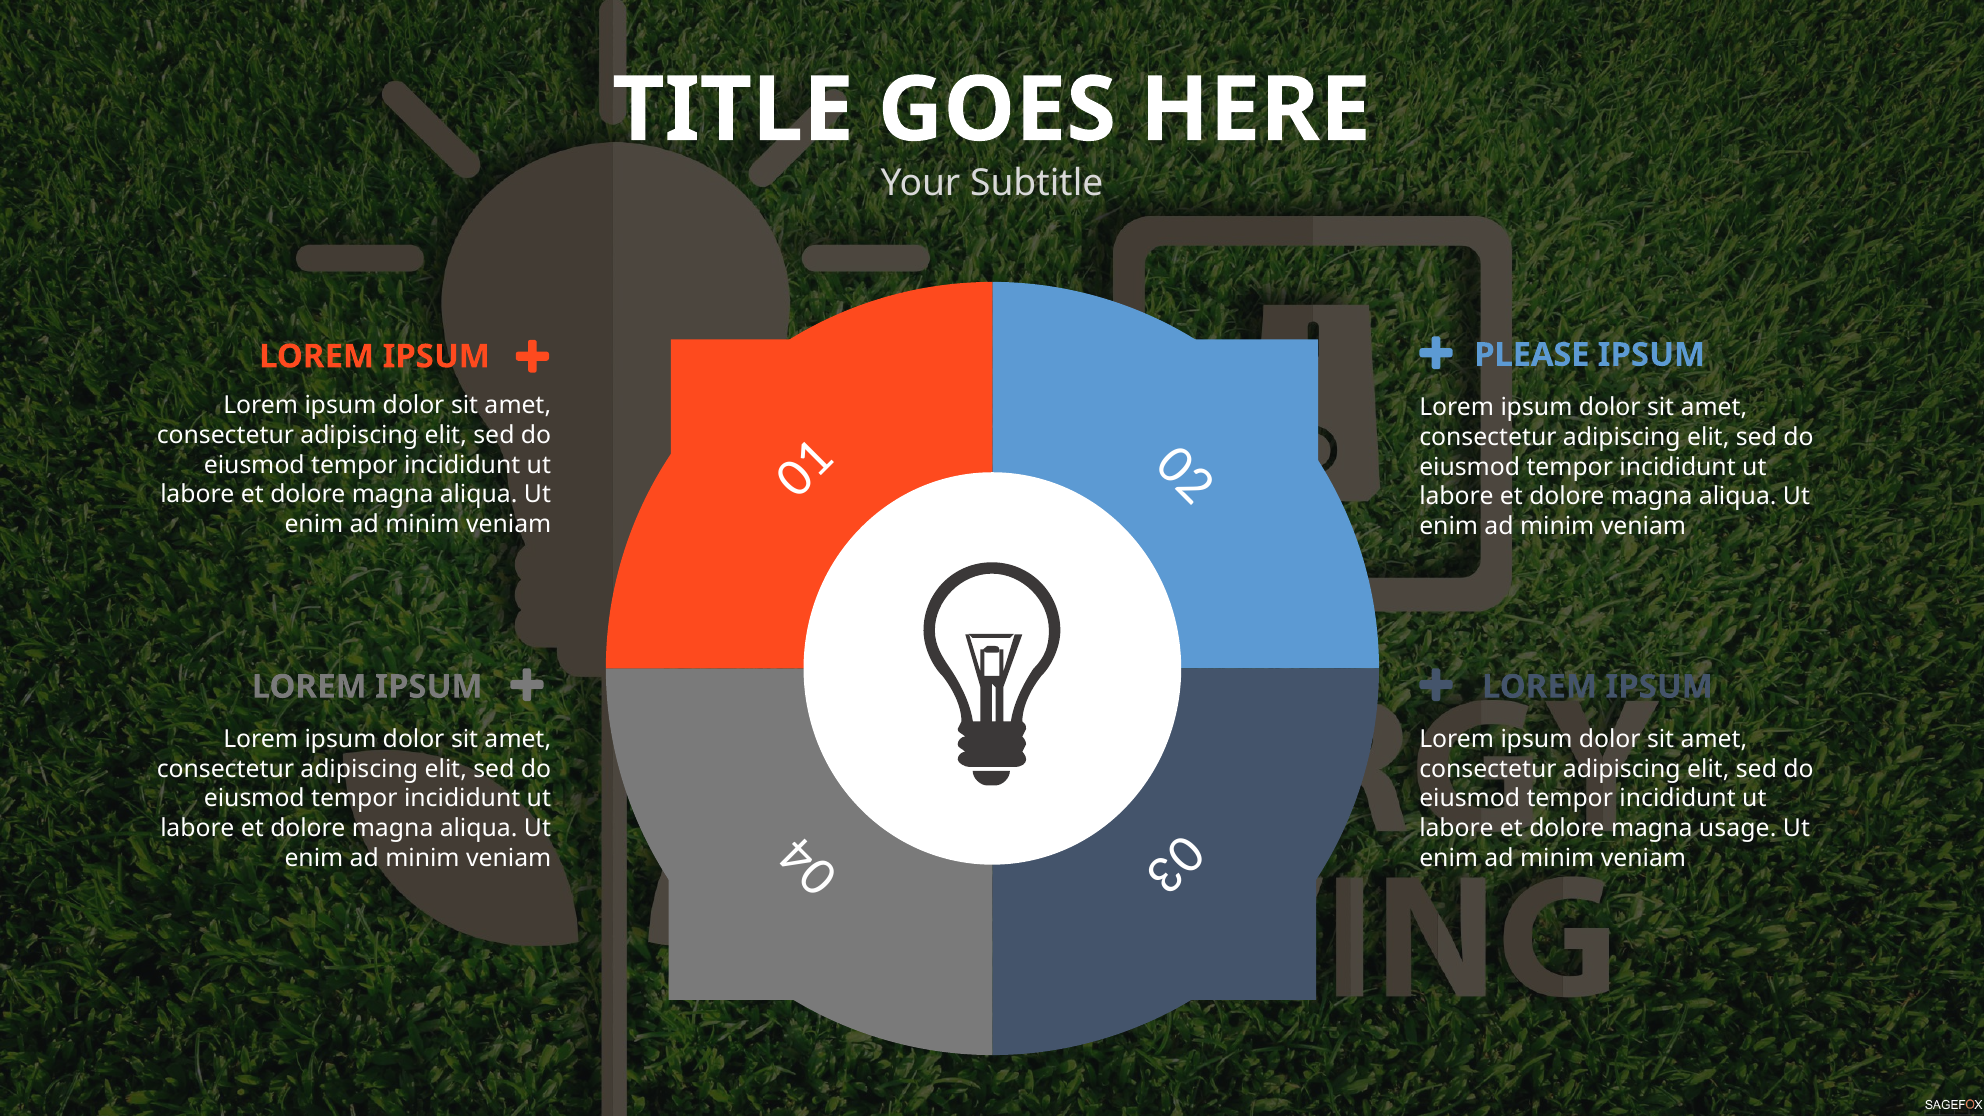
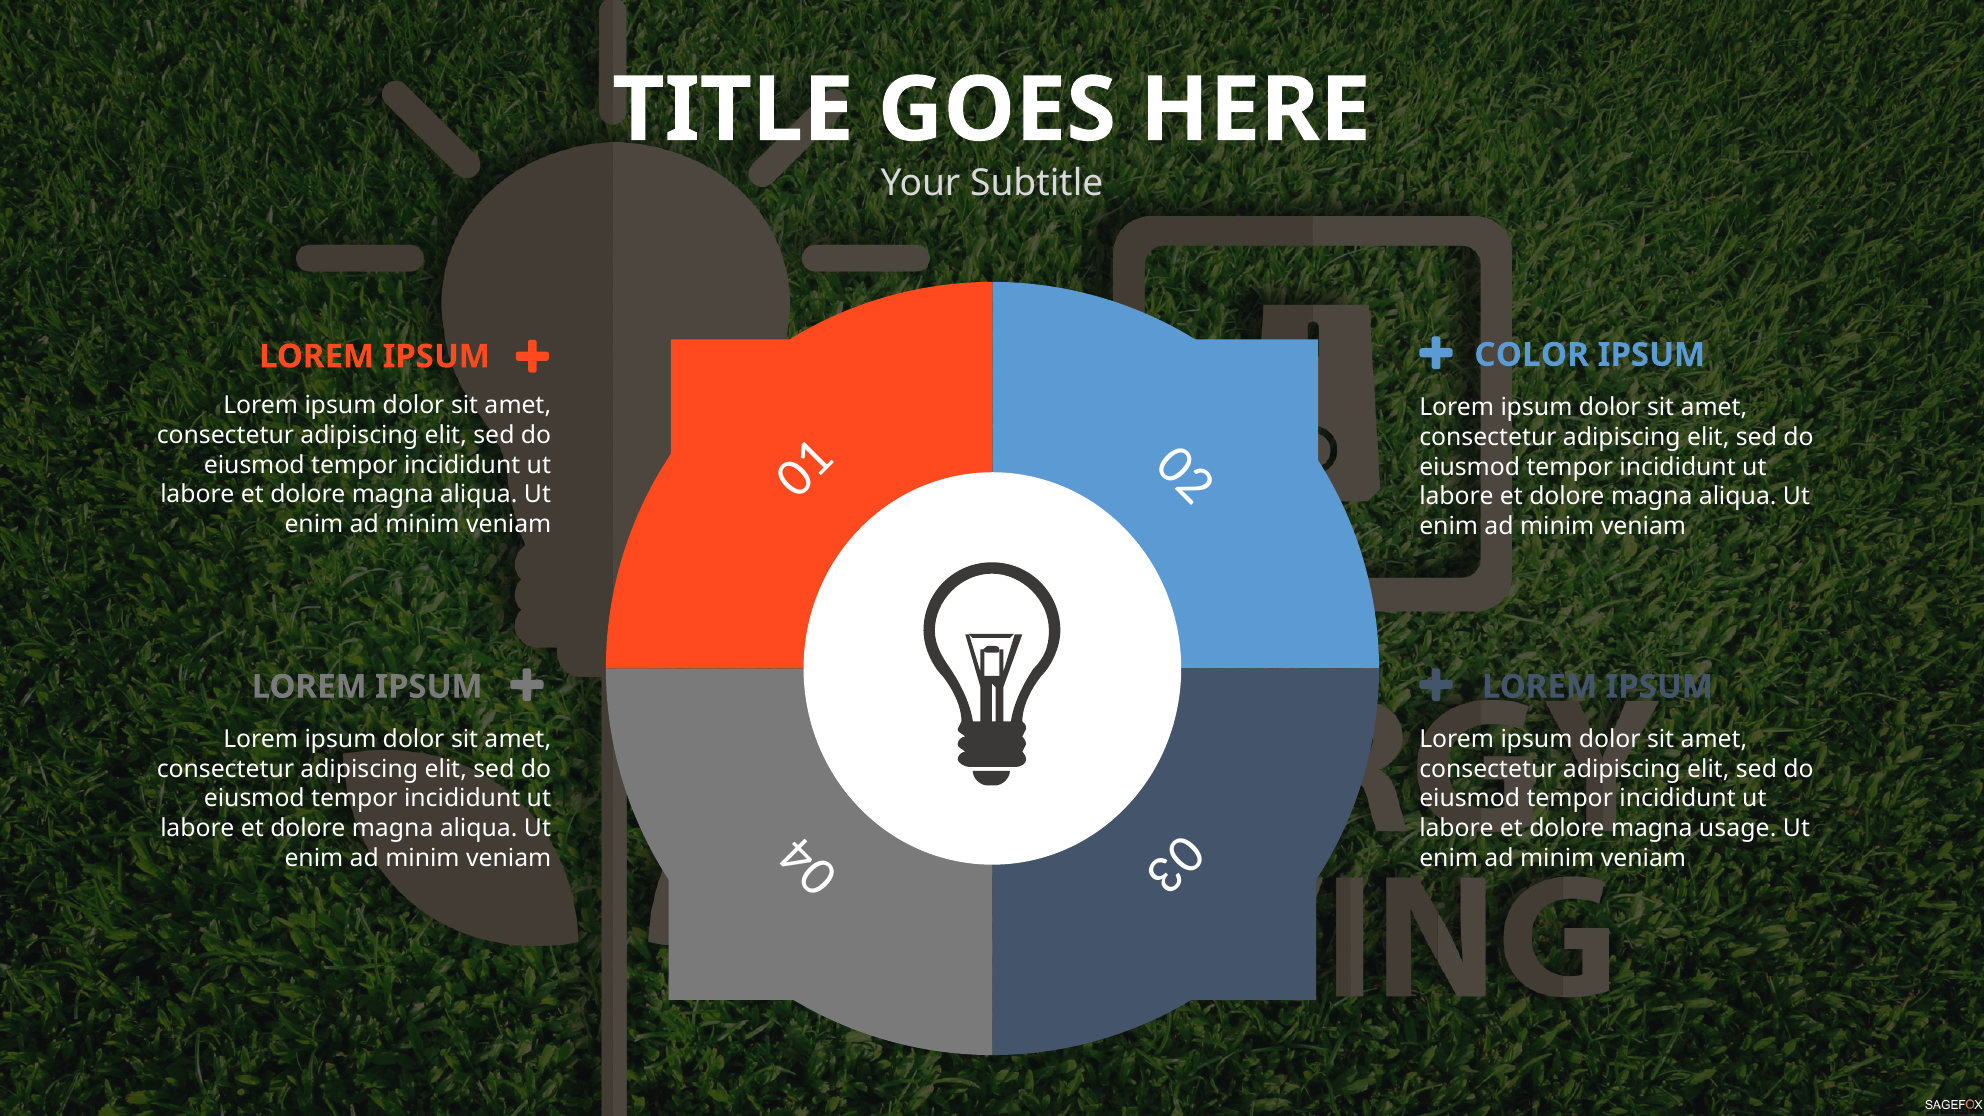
PLEASE: PLEASE -> COLOR
